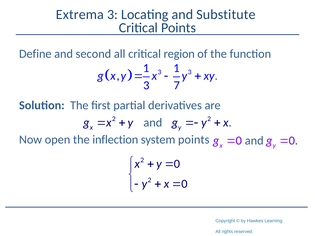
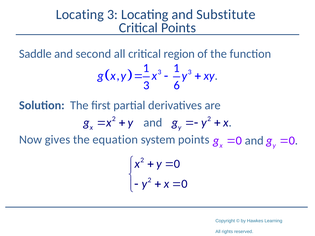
Extrema at (80, 15): Extrema -> Locating
Define: Define -> Saddle
7: 7 -> 6
open: open -> gives
inflection: inflection -> equation
